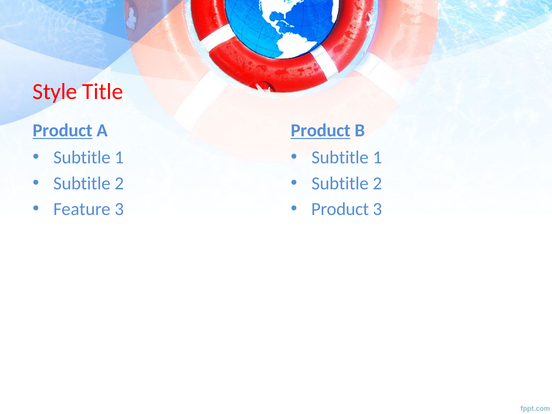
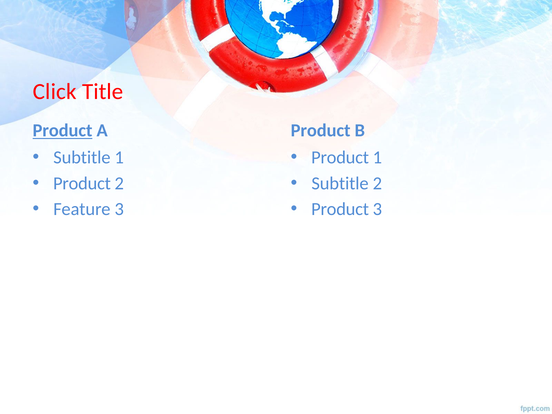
Style: Style -> Click
Product at (321, 131) underline: present -> none
Subtitle at (340, 158): Subtitle -> Product
Subtitle at (82, 183): Subtitle -> Product
